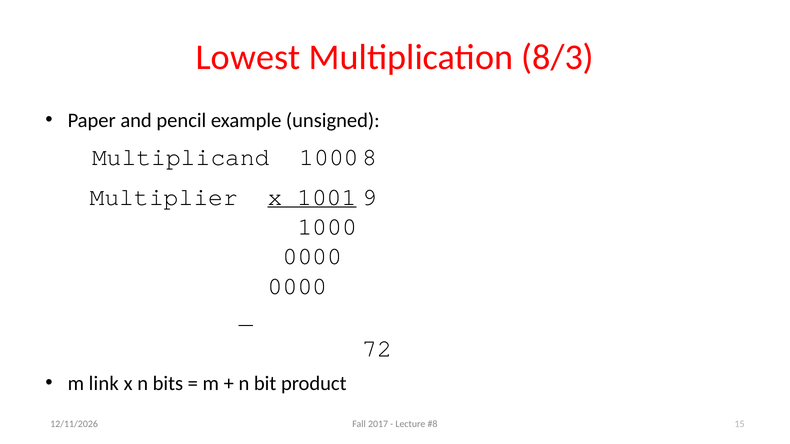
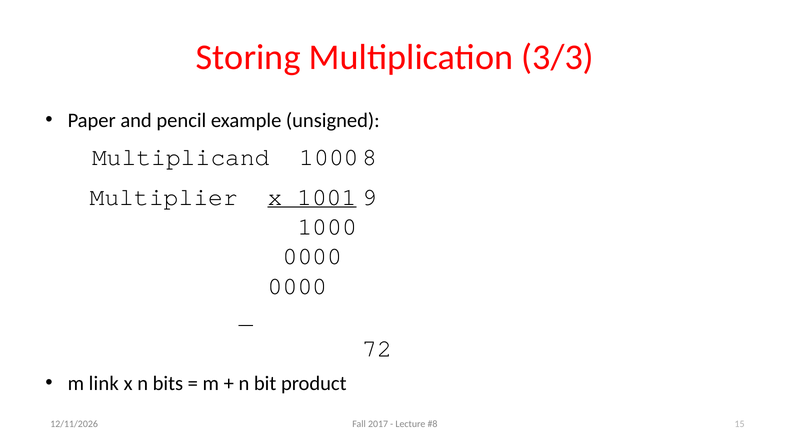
Lowest: Lowest -> Storing
8/3: 8/3 -> 3/3
